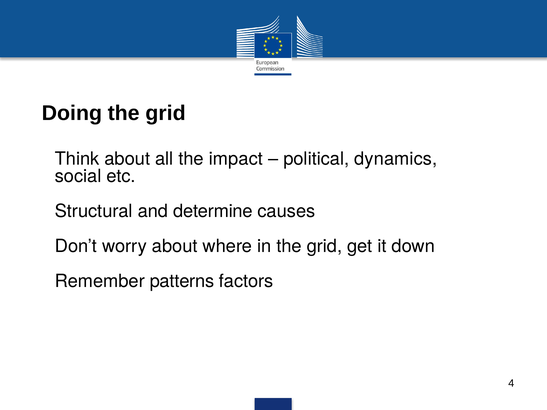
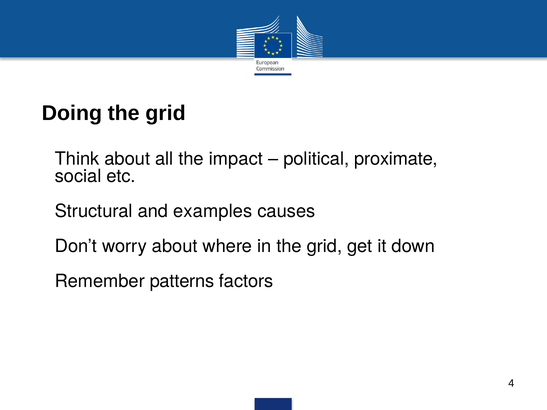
dynamics: dynamics -> proximate
determine: determine -> examples
